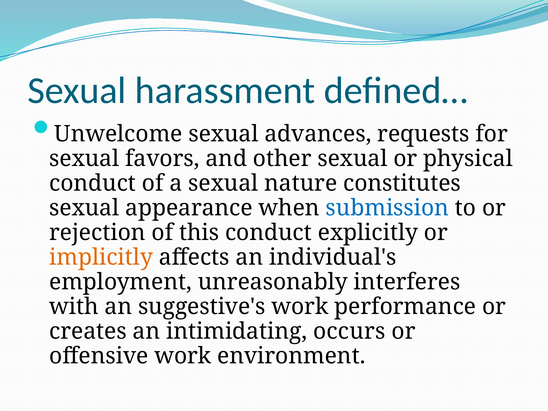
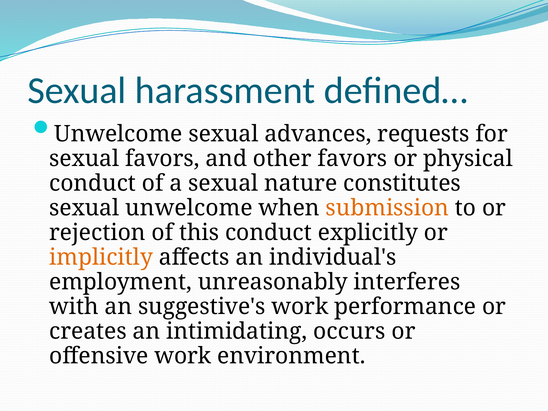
other sexual: sexual -> favors
sexual appearance: appearance -> unwelcome
submission colour: blue -> orange
